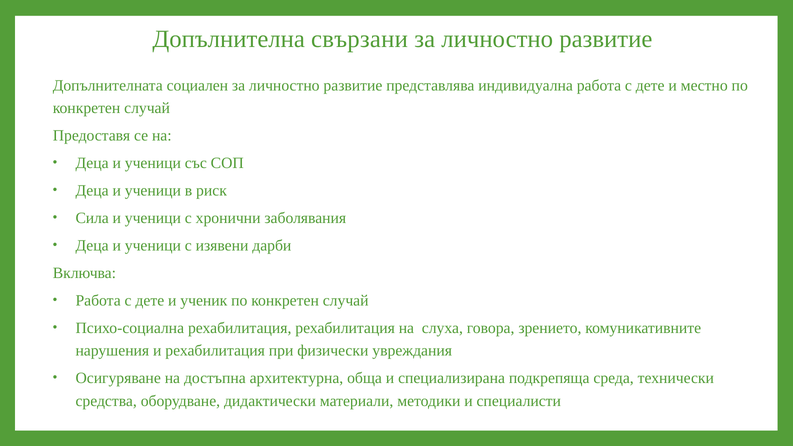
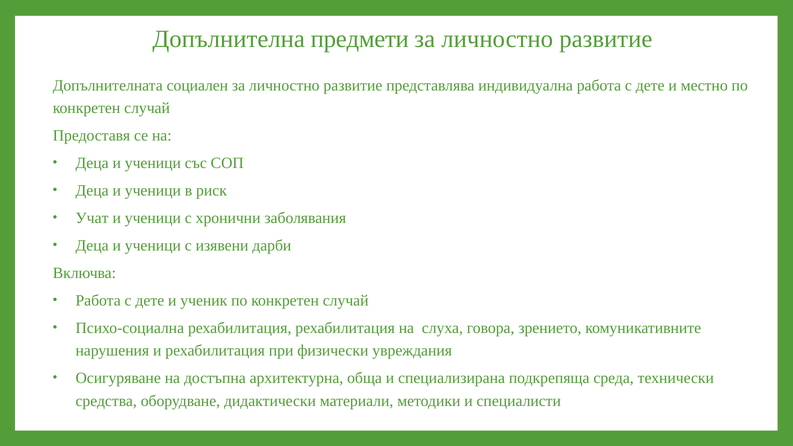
свързани: свързани -> предмети
Сила: Сила -> Учат
